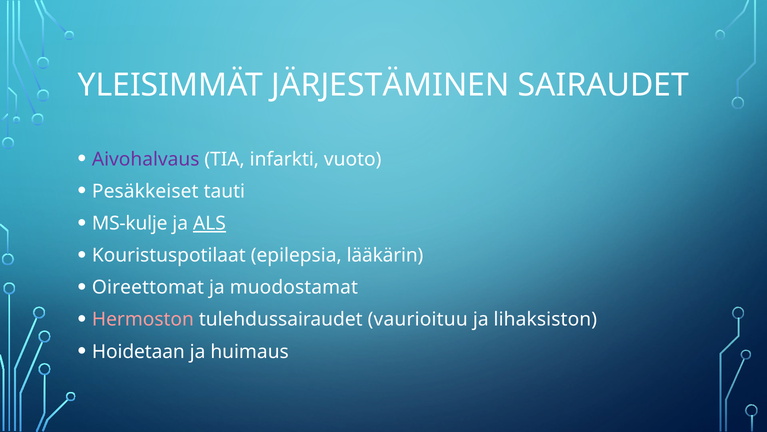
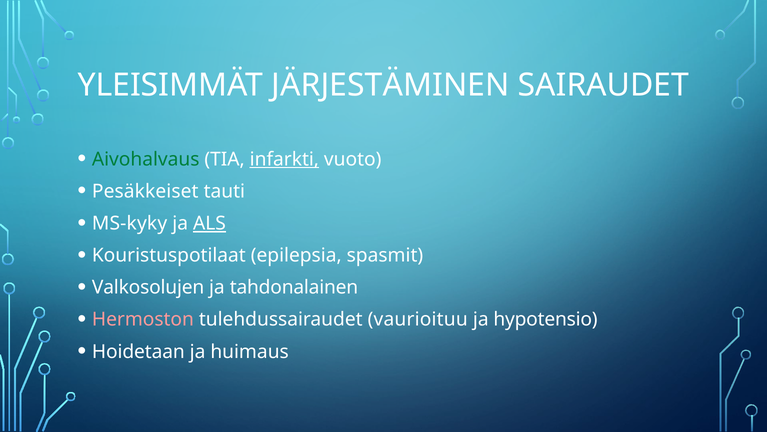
Aivohalvaus colour: purple -> green
infarkti underline: none -> present
MS-kulje: MS-kulje -> MS-kyky
lääkärin: lääkärin -> spasmit
Oireettomat: Oireettomat -> Valkosolujen
muodostamat: muodostamat -> tahdonalainen
lihaksiston: lihaksiston -> hypotensio
